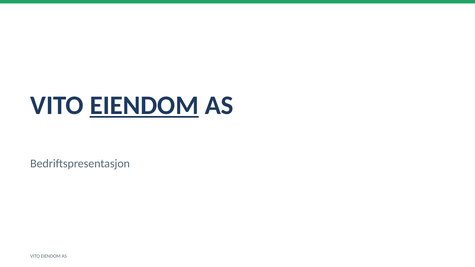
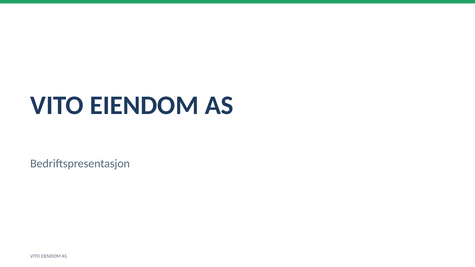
EIENDOM at (144, 105) underline: present -> none
